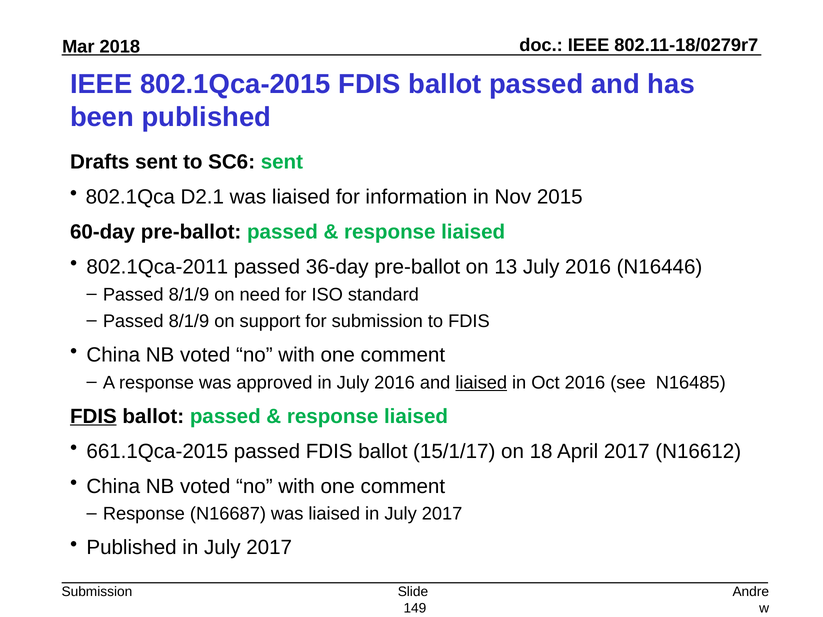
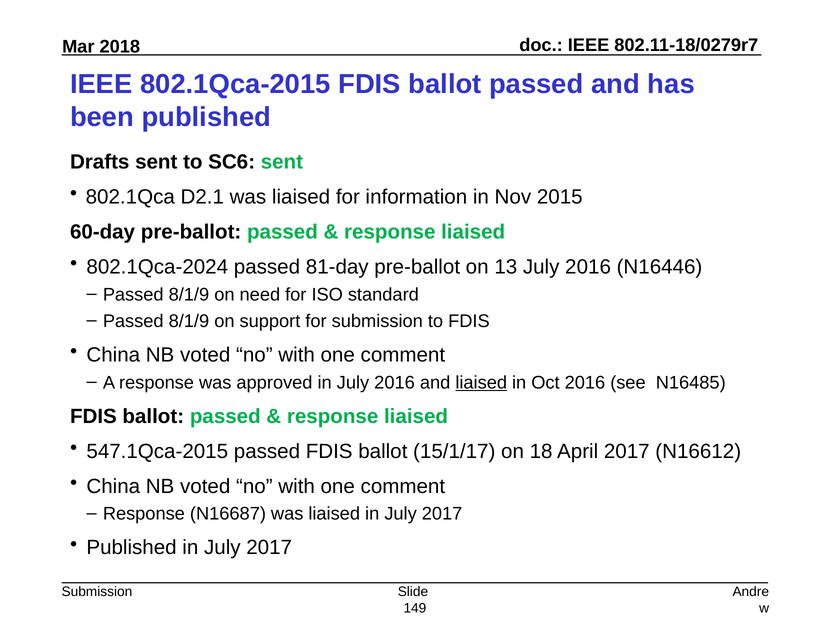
802.1Qca-2011: 802.1Qca-2011 -> 802.1Qca-2024
36-day: 36-day -> 81-day
FDIS at (93, 416) underline: present -> none
661.1Qca-2015: 661.1Qca-2015 -> 547.1Qca-2015
